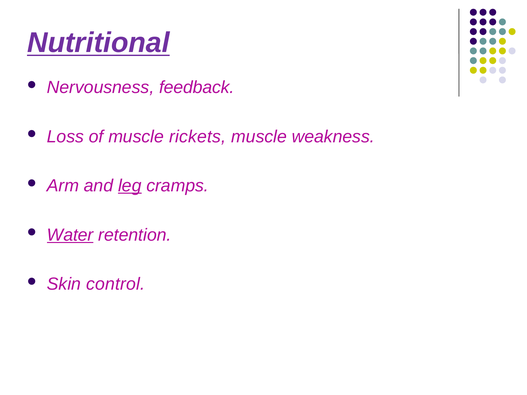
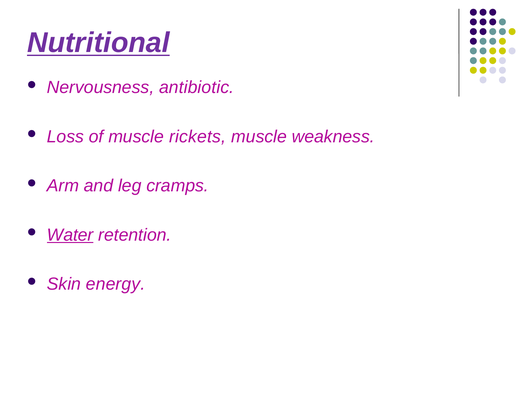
feedback: feedback -> antibiotic
leg underline: present -> none
control: control -> energy
